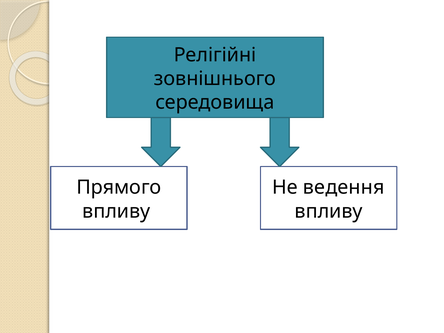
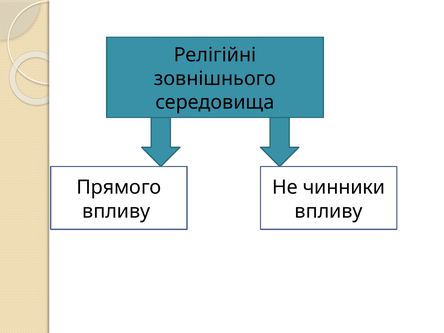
ведення: ведення -> чинники
